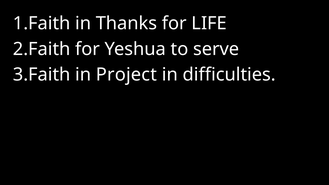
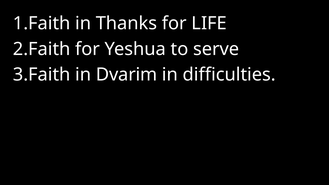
Project: Project -> Dvarim
